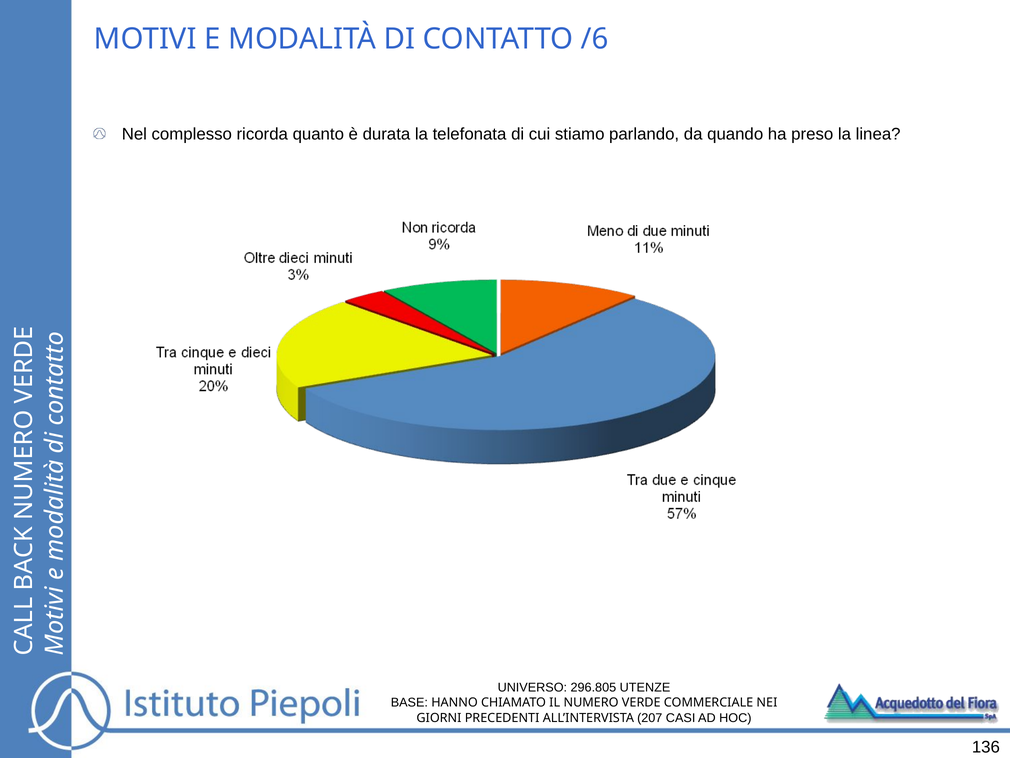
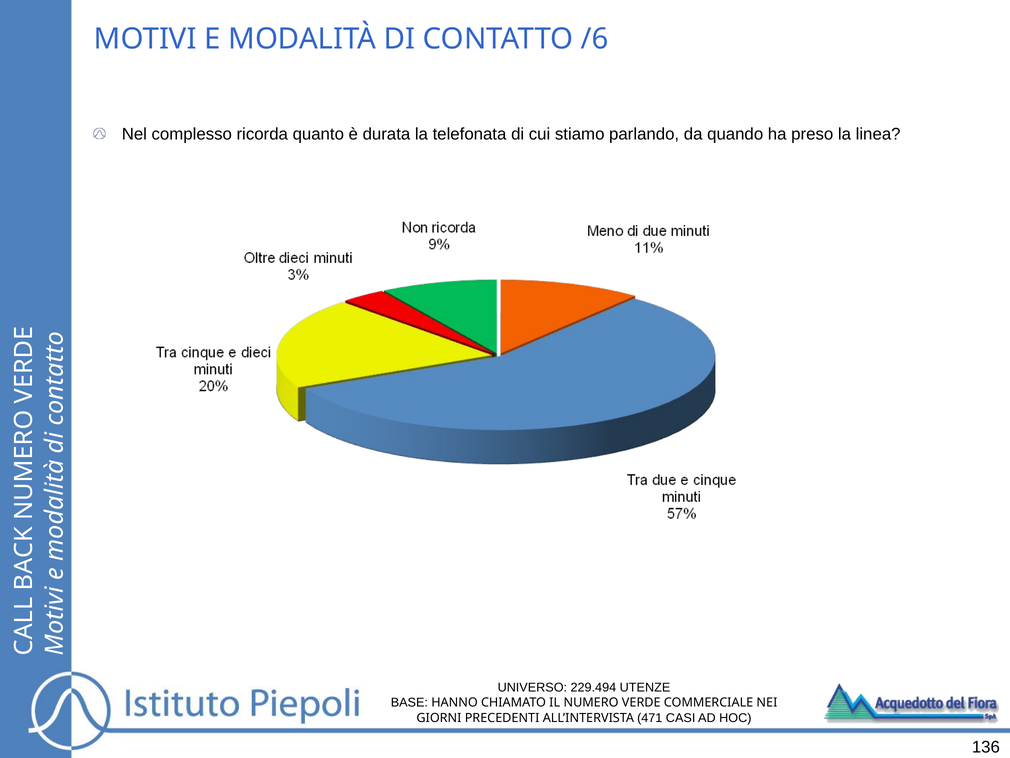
296.805: 296.805 -> 229.494
207: 207 -> 471
